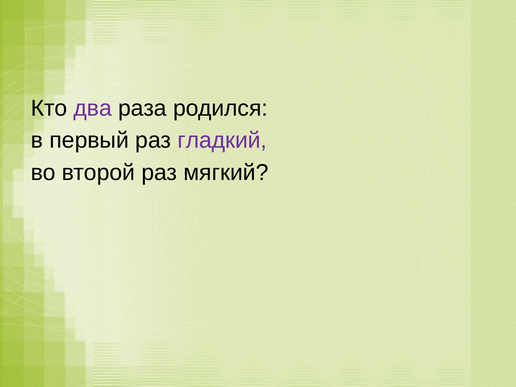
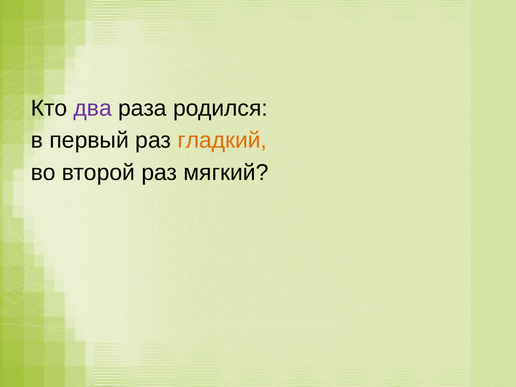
гладкий colour: purple -> orange
